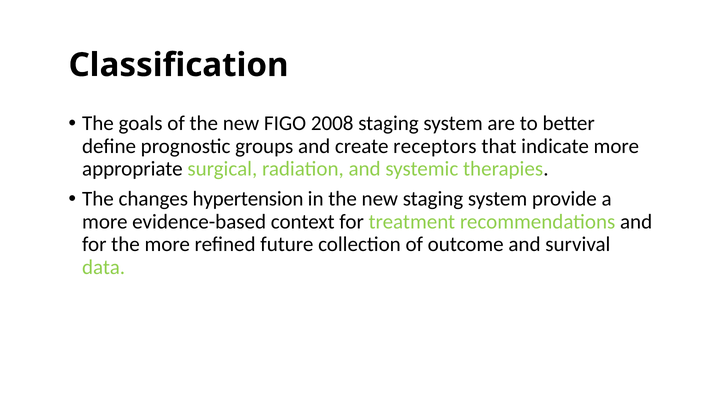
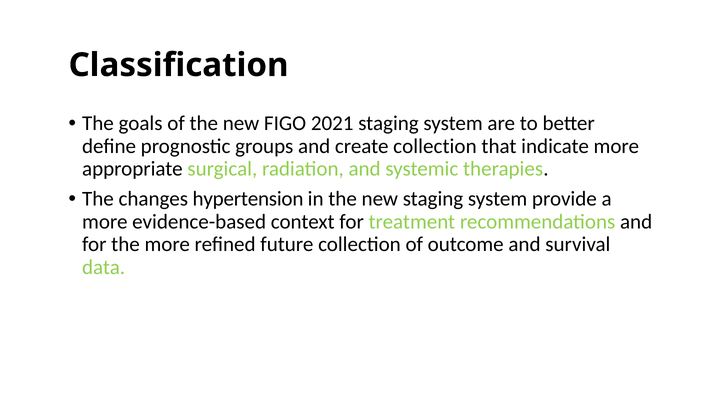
2008: 2008 -> 2021
create receptors: receptors -> collection
